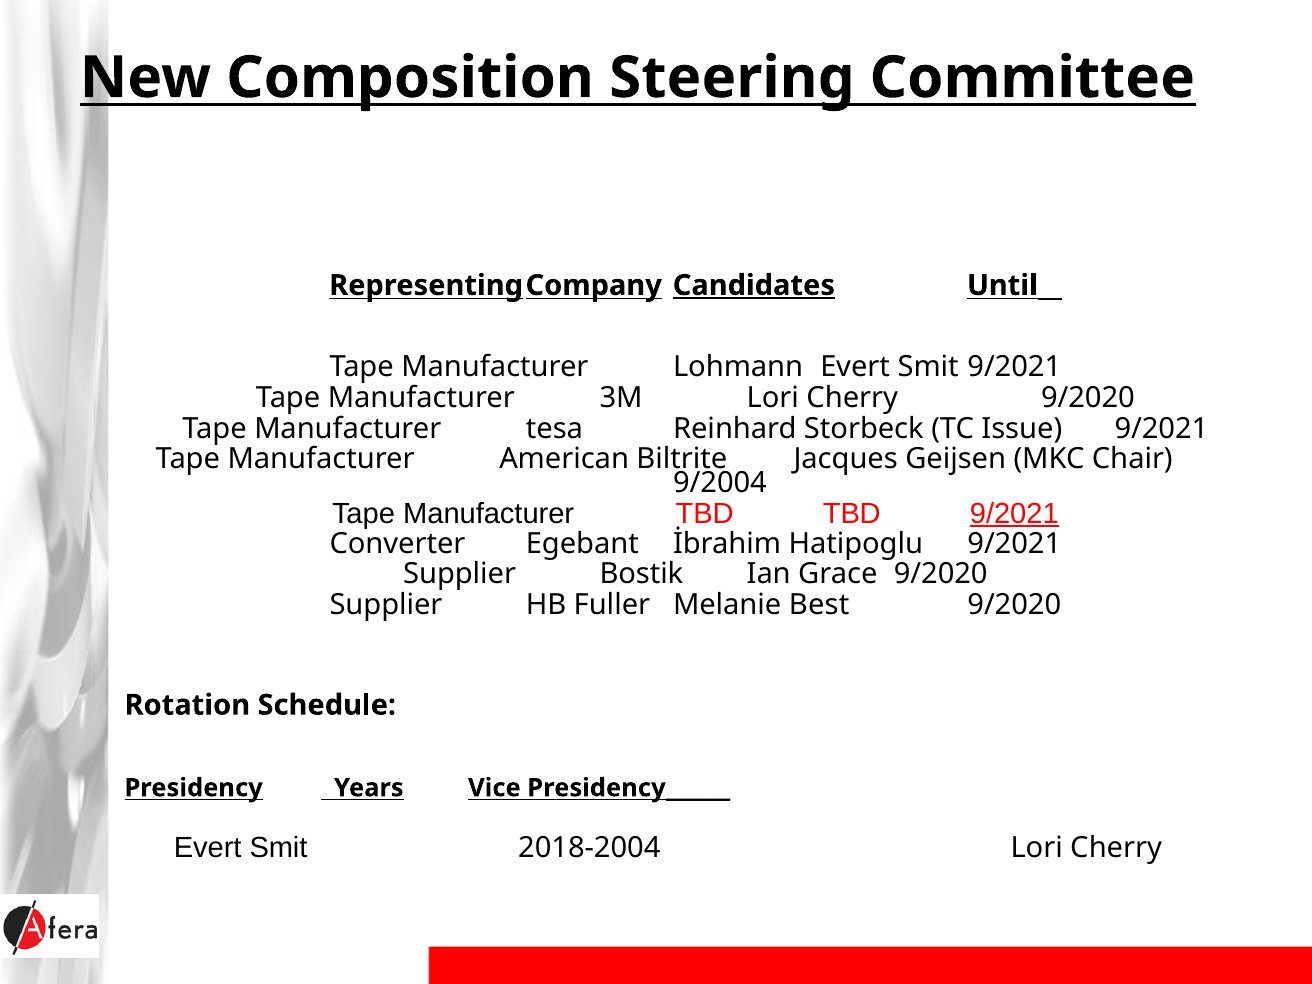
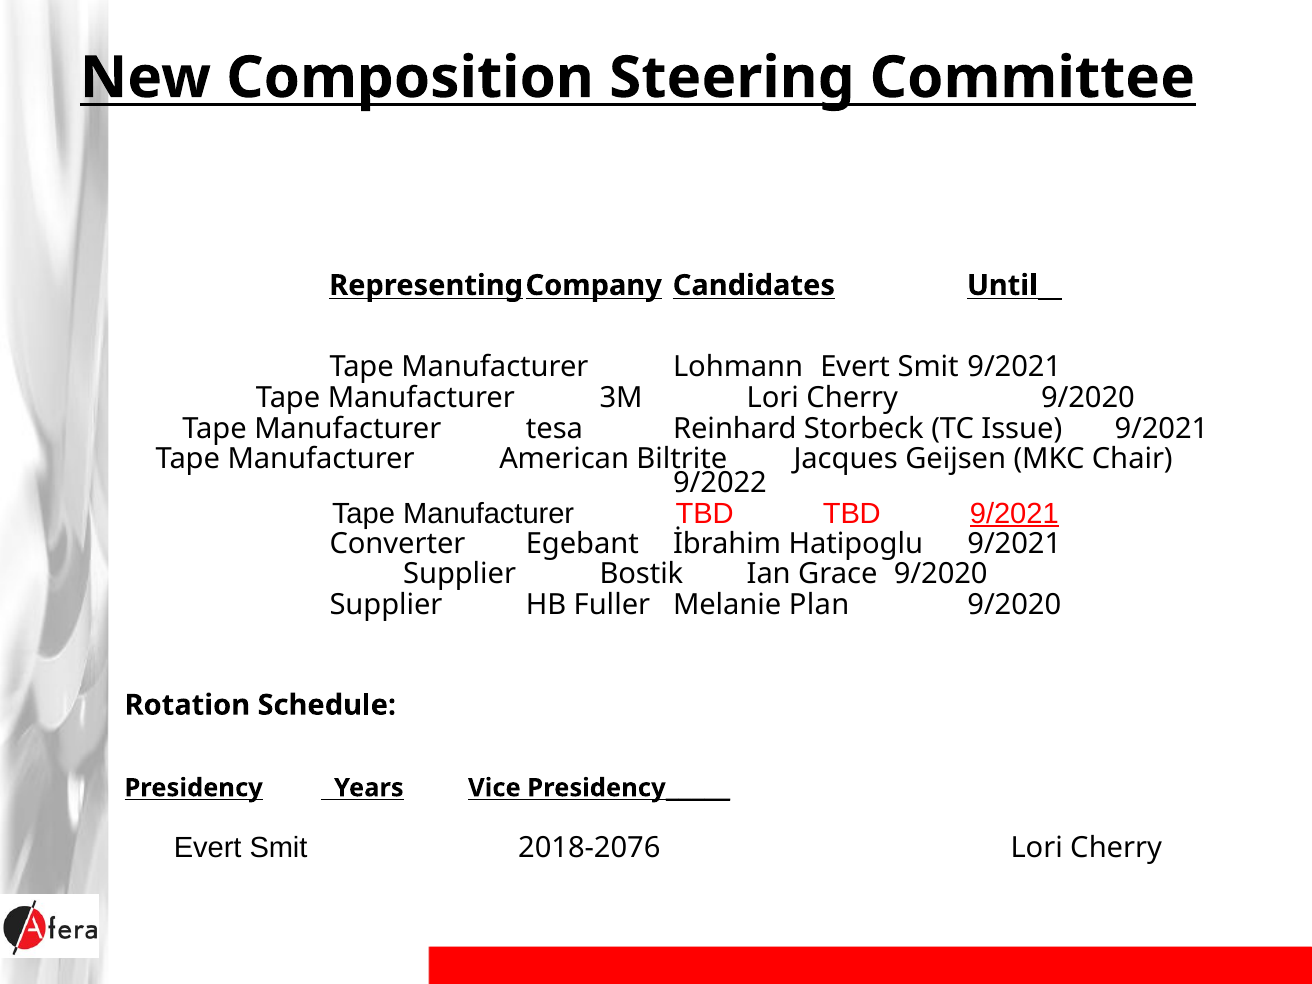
Candidates underline: present -> none
9/2004: 9/2004 -> 9/2022
Best: Best -> Plan
2018-2004: 2018-2004 -> 2018-2076
